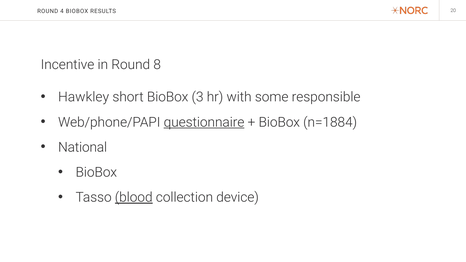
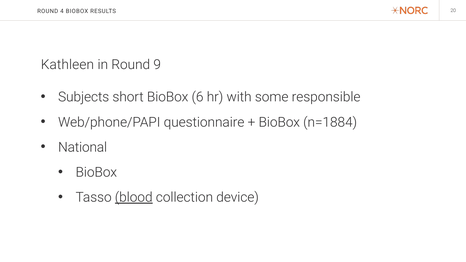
Incentive: Incentive -> Kathleen
8: 8 -> 9
Hawkley: Hawkley -> Subjects
3: 3 -> 6
questionnaire underline: present -> none
